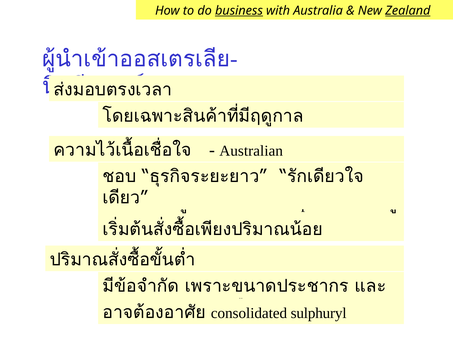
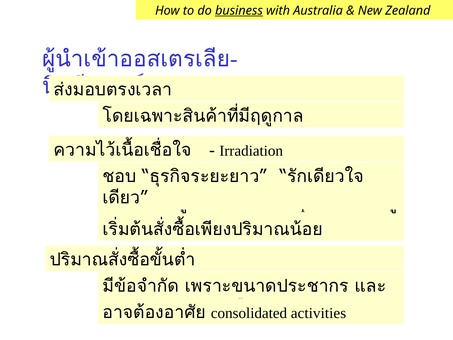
Zealand underline: present -> none
Australian: Australian -> Irradiation
sulphuryl: sulphuryl -> activities
